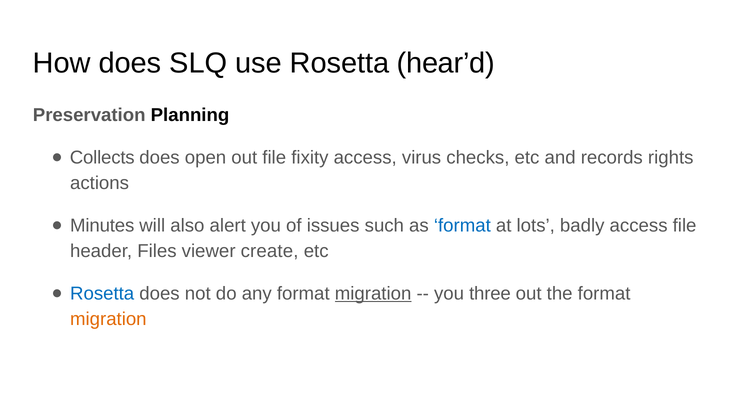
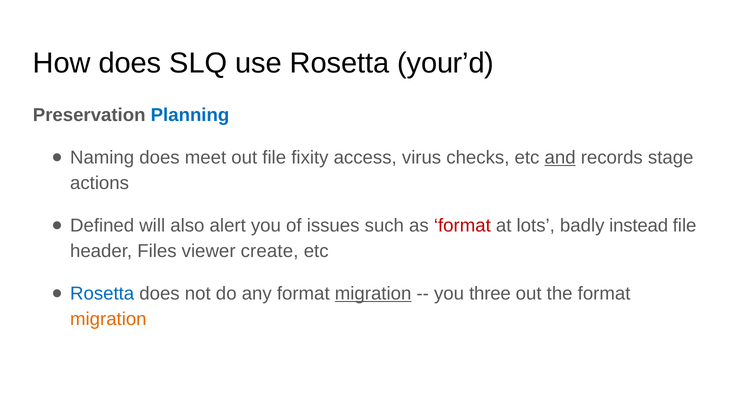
hear’d: hear’d -> your’d
Planning colour: black -> blue
Collects: Collects -> Naming
open: open -> meet
and underline: none -> present
rights: rights -> stage
Minutes: Minutes -> Defined
format at (462, 226) colour: blue -> red
badly access: access -> instead
